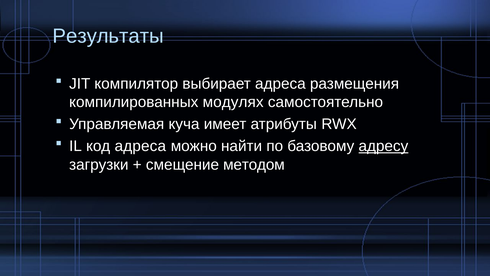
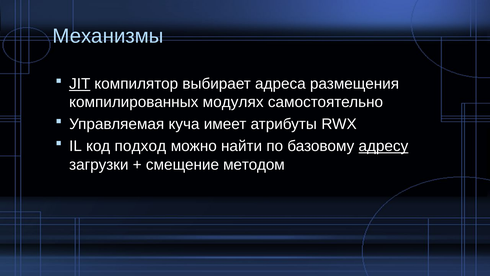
Результаты: Результаты -> Механизмы
JIT underline: none -> present
код адреса: адреса -> подход
